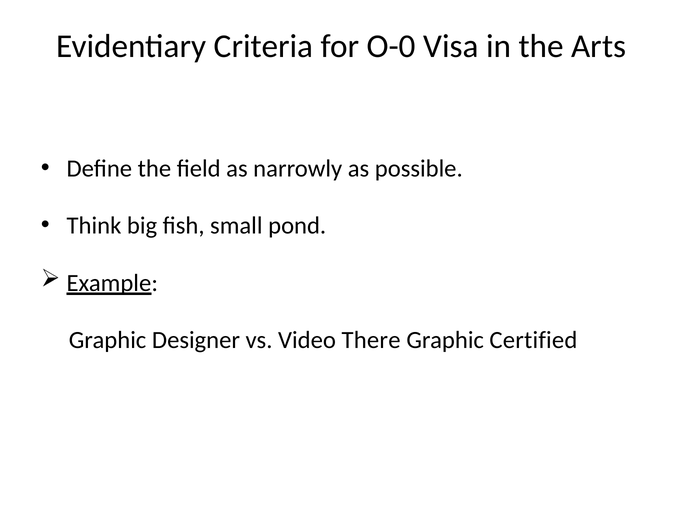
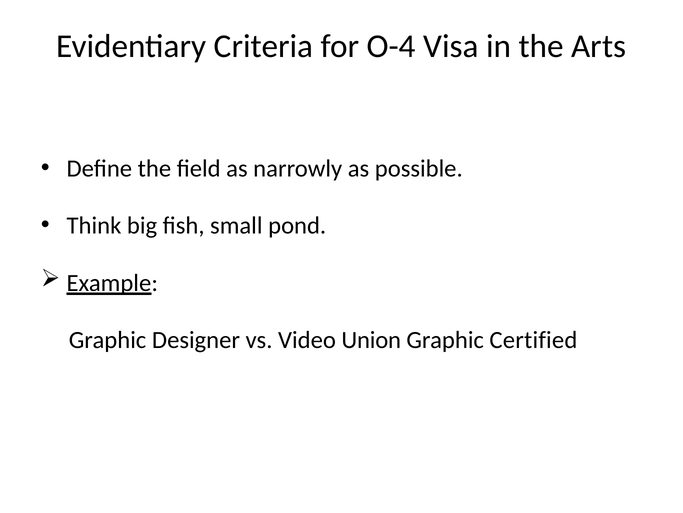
O-0: O-0 -> O-4
There: There -> Union
